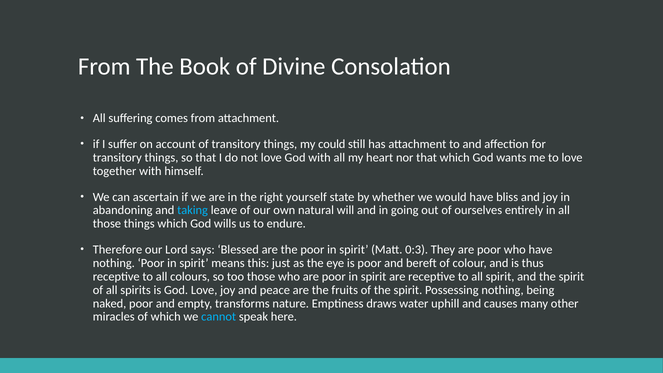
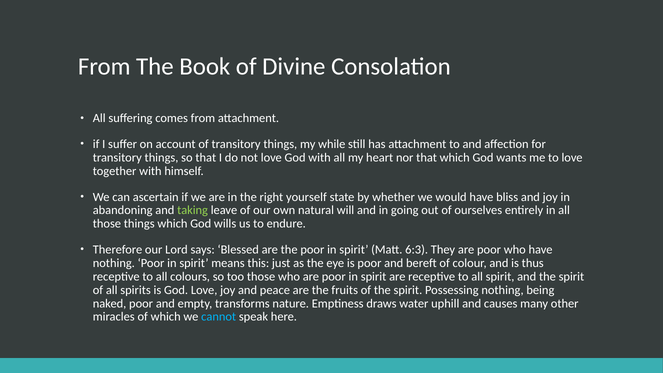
could: could -> while
taking colour: light blue -> light green
0:3: 0:3 -> 6:3
